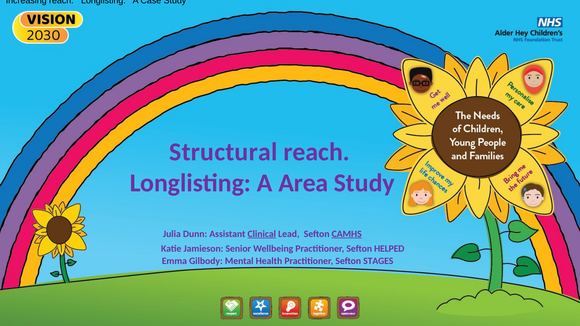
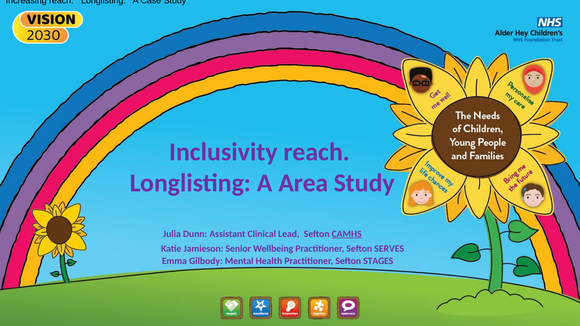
Structural: Structural -> Inclusivity
Clinical underline: present -> none
HELPED: HELPED -> SERVES
